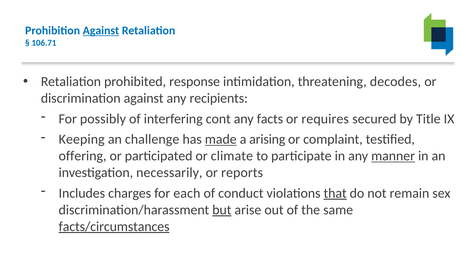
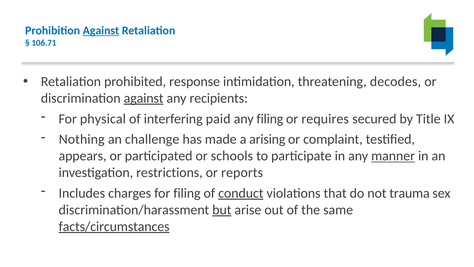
against at (144, 98) underline: none -> present
possibly: possibly -> physical
cont: cont -> paid
any facts: facts -> filing
Keeping: Keeping -> Nothing
made underline: present -> none
offering: offering -> appears
climate: climate -> schools
necessarily: necessarily -> restrictions
for each: each -> filing
conduct underline: none -> present
that underline: present -> none
remain: remain -> trauma
